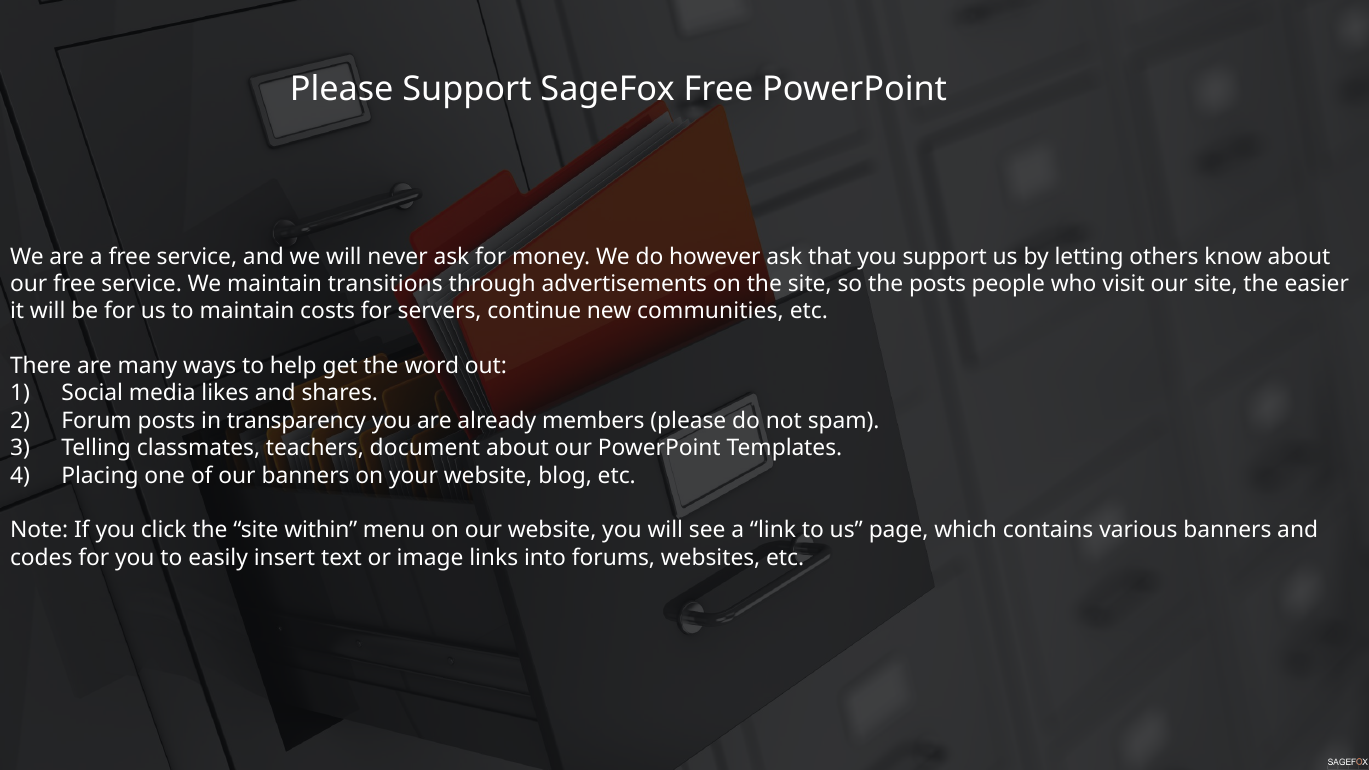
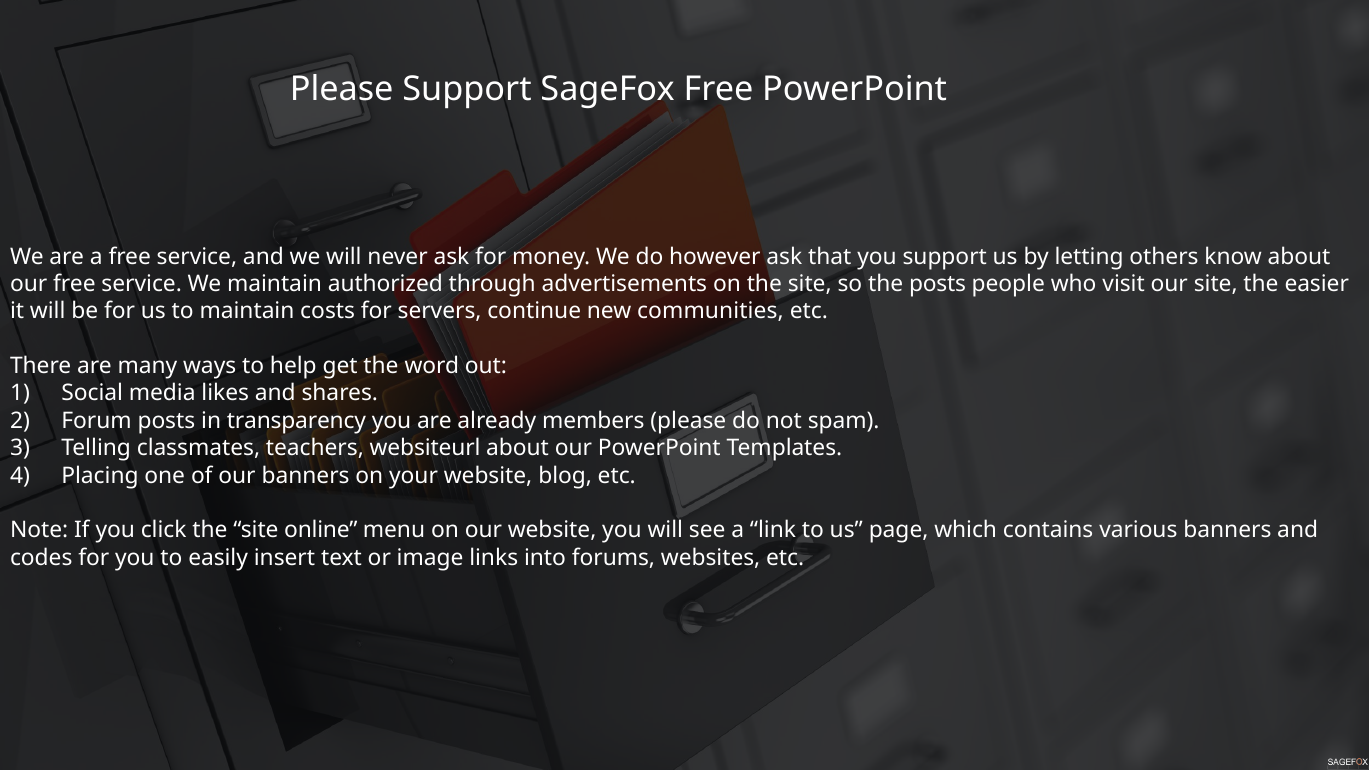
transitions: transitions -> authorized
document: document -> websiteurl
within: within -> online
